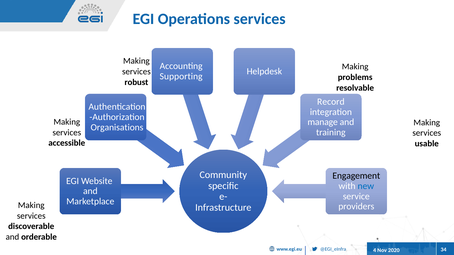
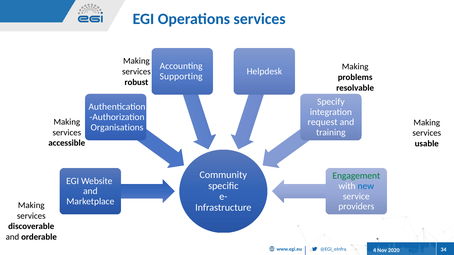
Record: Record -> Specify
manage: manage -> request
Engagement colour: black -> green
